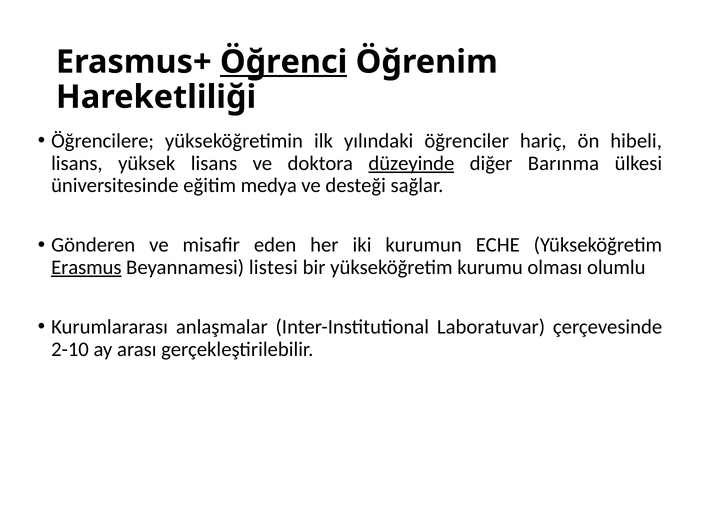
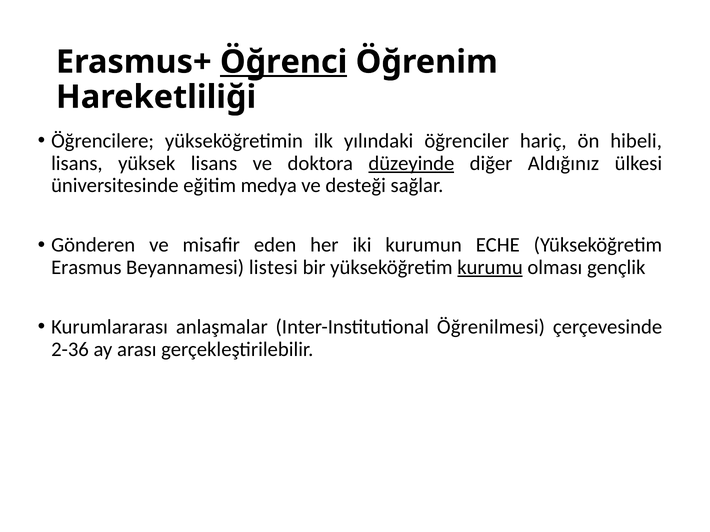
Barınma: Barınma -> Aldığınız
Erasmus underline: present -> none
kurumu underline: none -> present
olumlu: olumlu -> gençlik
Laboratuvar: Laboratuvar -> Öğrenilmesi
2-10: 2-10 -> 2-36
